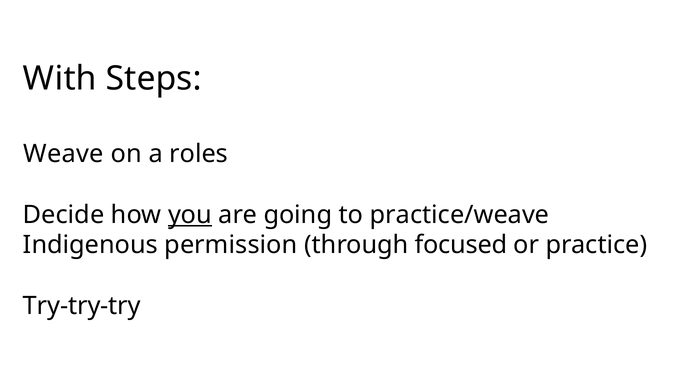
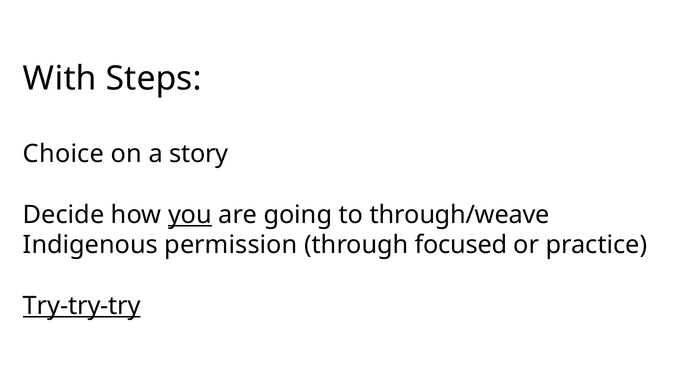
Weave: Weave -> Choice
roles: roles -> story
practice/weave: practice/weave -> through/weave
Try-try-try underline: none -> present
